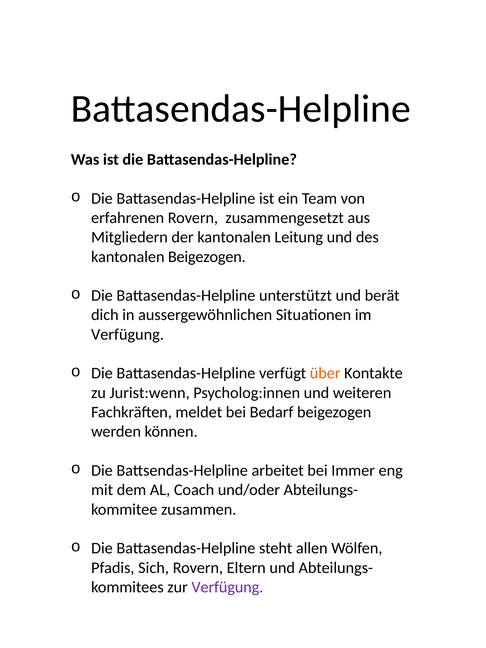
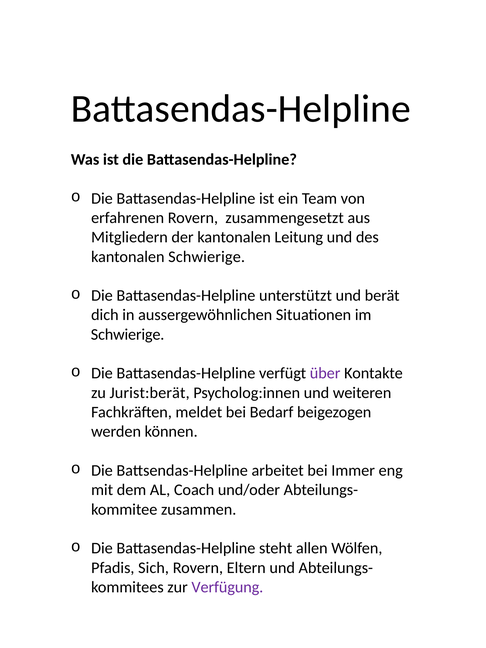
kantonalen Beigezogen: Beigezogen -> Schwierige
Verfügung at (128, 334): Verfügung -> Schwierige
über colour: orange -> purple
Jurist:wenn: Jurist:wenn -> Jurist:berät
